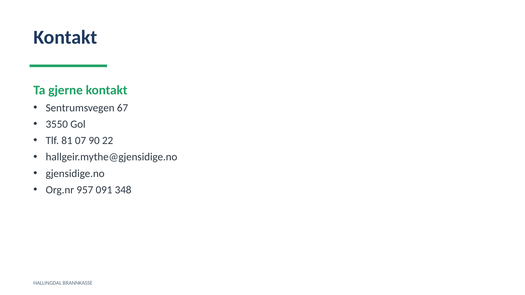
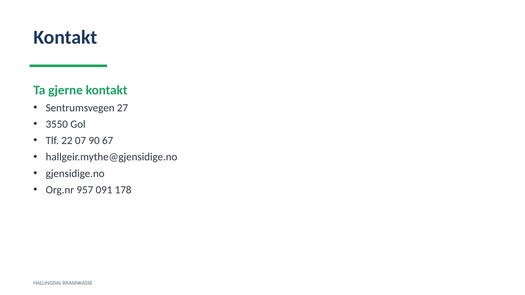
67: 67 -> 27
81: 81 -> 22
22: 22 -> 67
348: 348 -> 178
